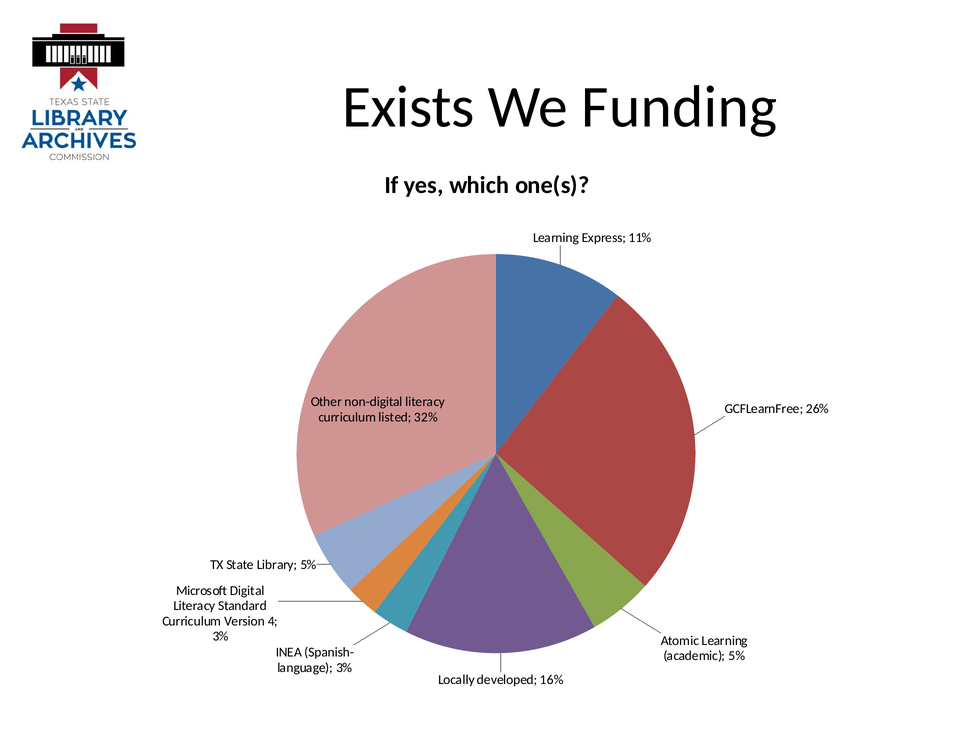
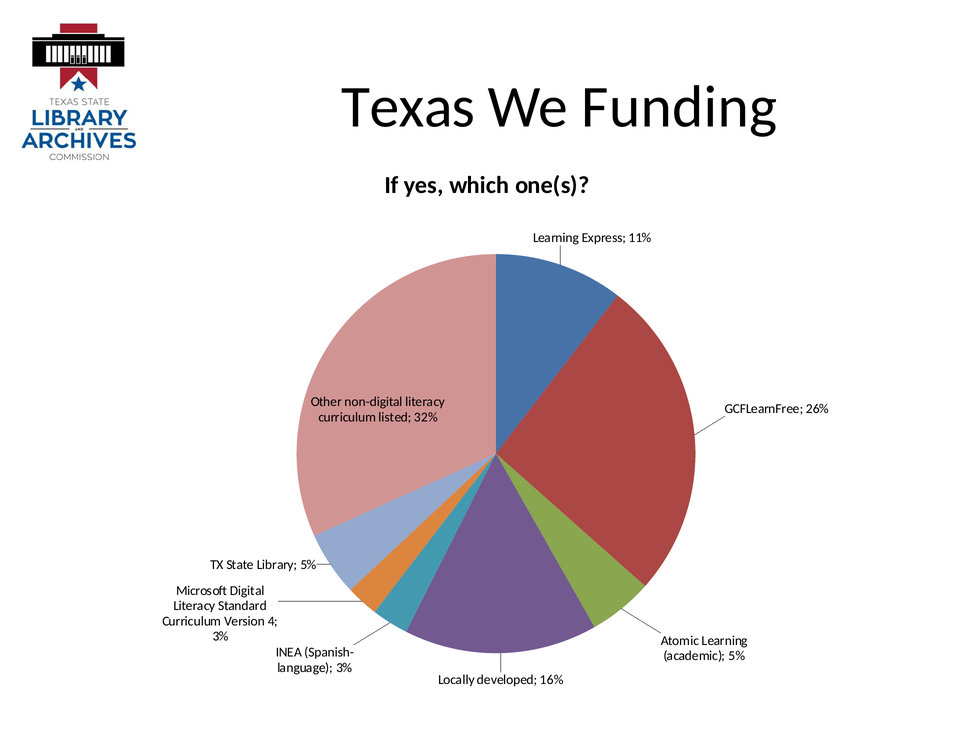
Exists: Exists -> Texas
